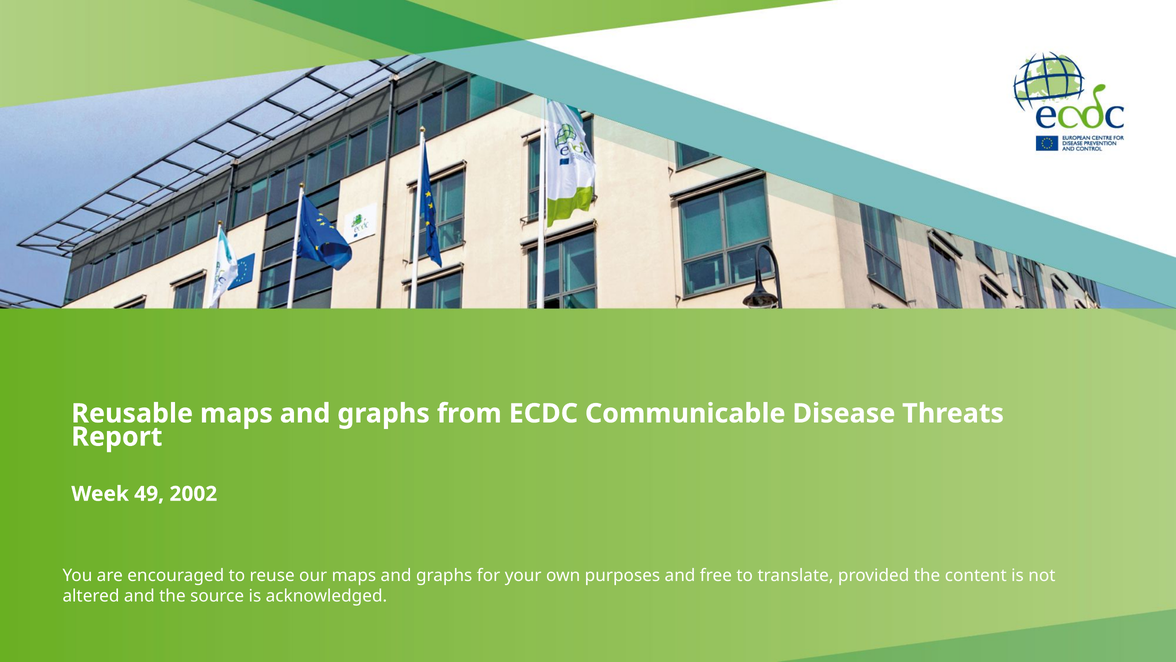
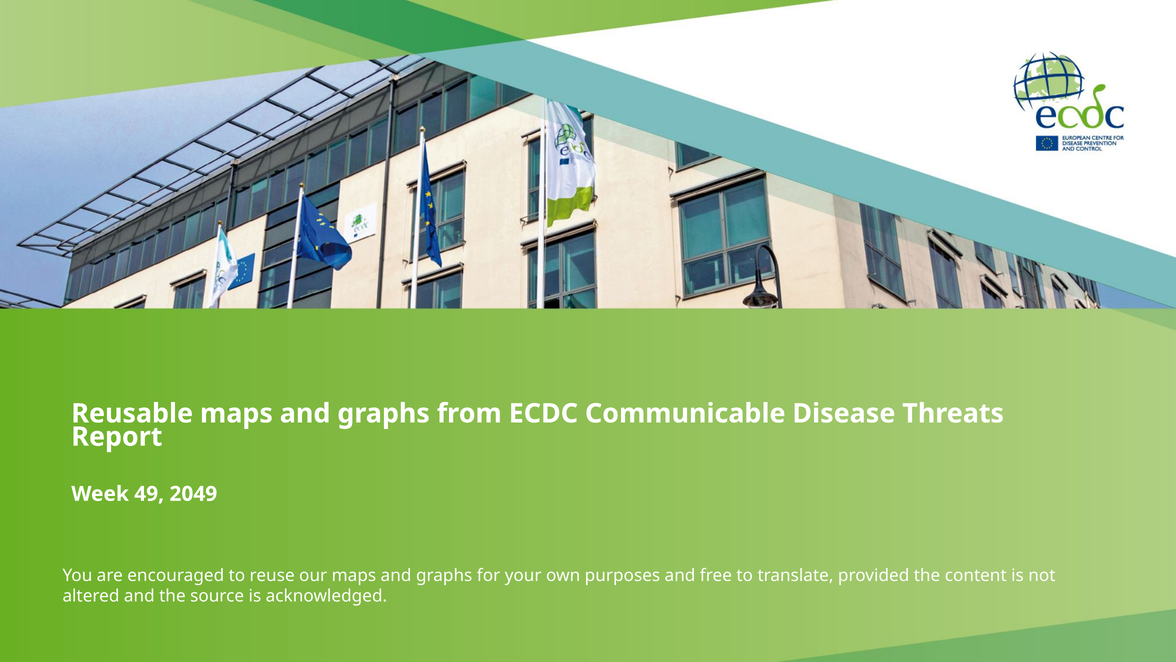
2002: 2002 -> 2049
